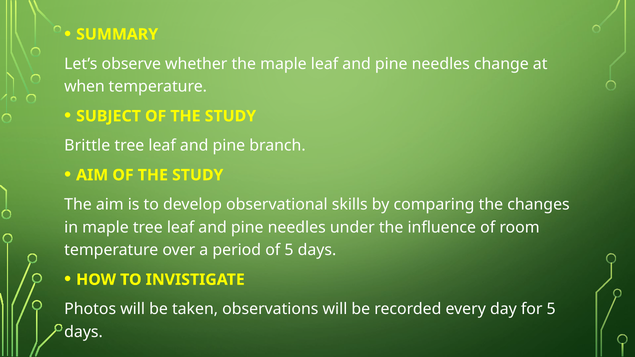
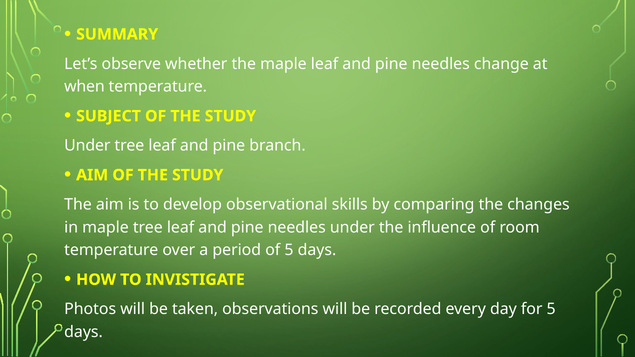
Brittle at (87, 146): Brittle -> Under
